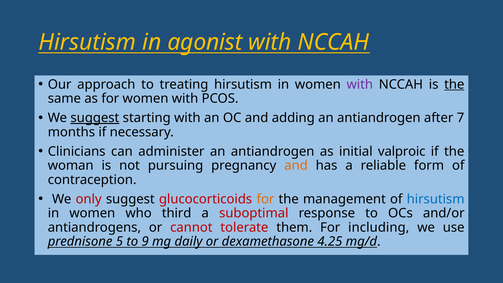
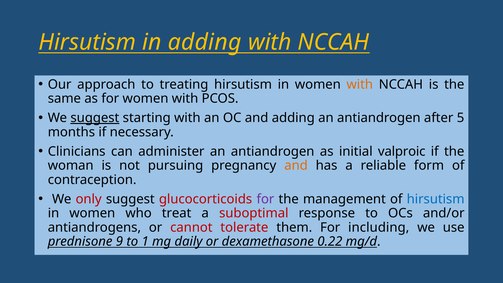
in agonist: agonist -> adding
with at (360, 84) colour: purple -> orange
the at (454, 84) underline: present -> none
7: 7 -> 5
for at (265, 199) colour: orange -> purple
third: third -> treat
5: 5 -> 9
9: 9 -> 1
4.25: 4.25 -> 0.22
